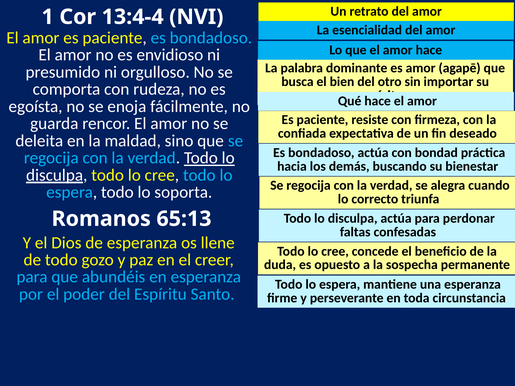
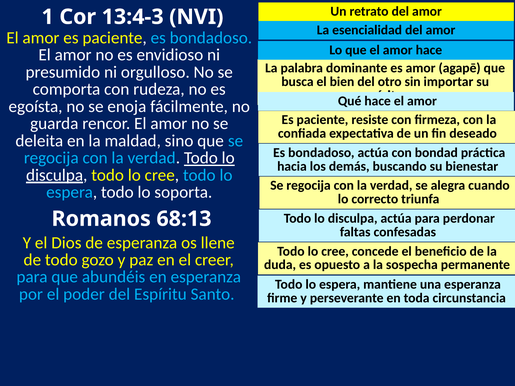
13:4-4: 13:4-4 -> 13:4-3
65:13: 65:13 -> 68:13
